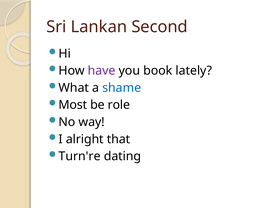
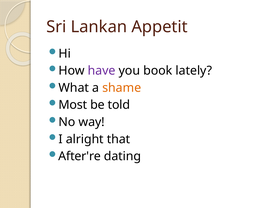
Second: Second -> Appetit
shame colour: blue -> orange
role: role -> told
Turn're: Turn're -> After're
